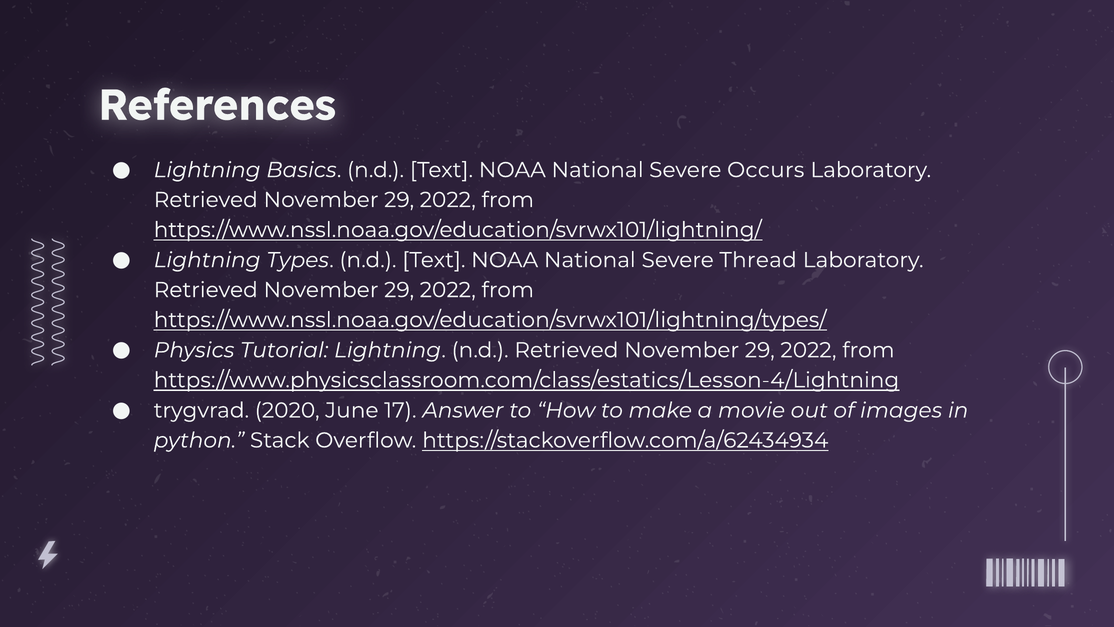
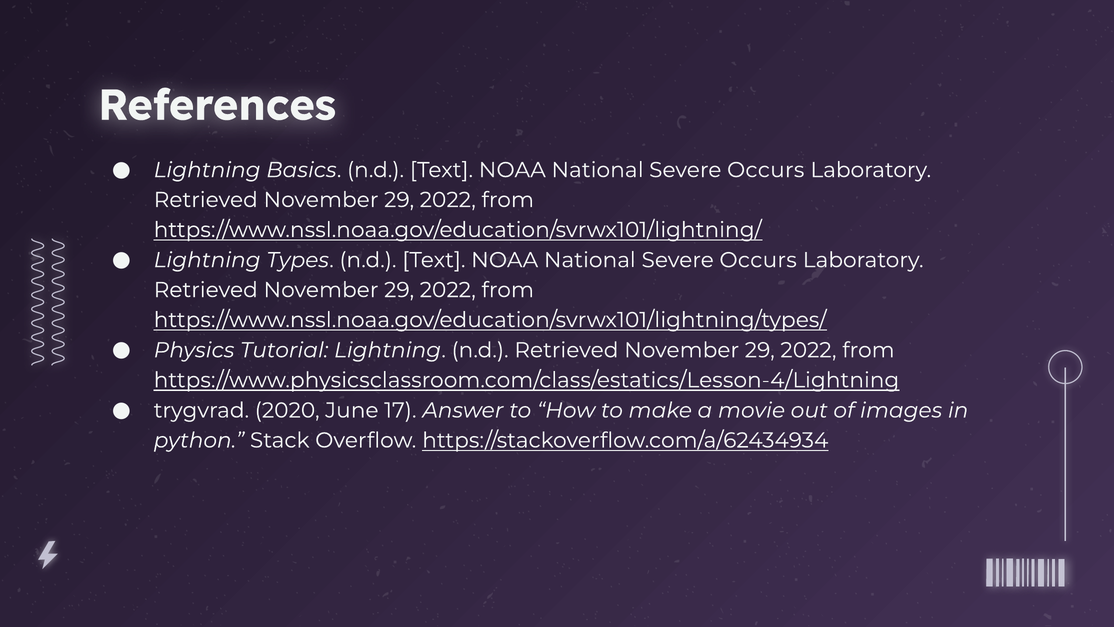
Thread at (758, 260): Thread -> Occurs
